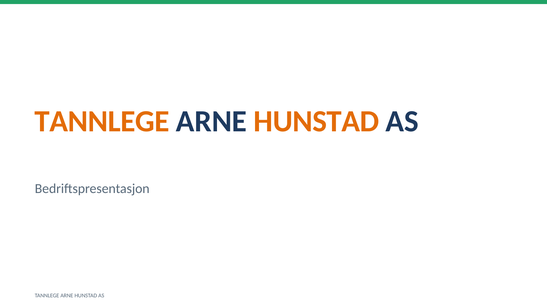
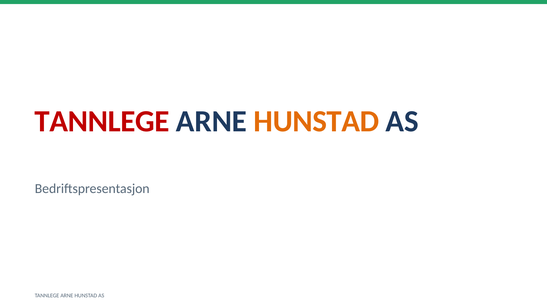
TANNLEGE at (102, 121) colour: orange -> red
